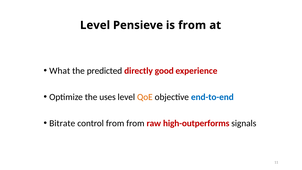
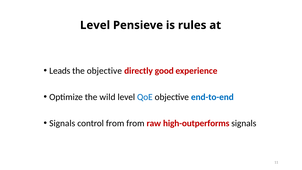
is from: from -> rules
What: What -> Leads
the predicted: predicted -> objective
uses: uses -> wild
QoE colour: orange -> blue
Bitrate at (62, 123): Bitrate -> Signals
